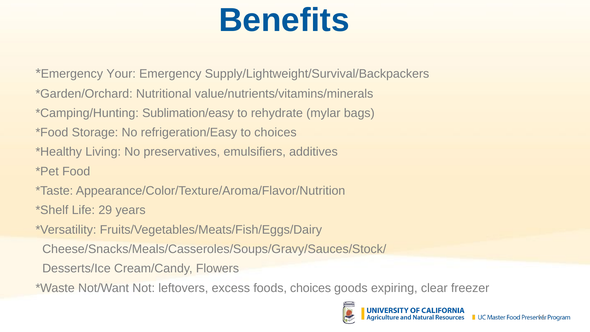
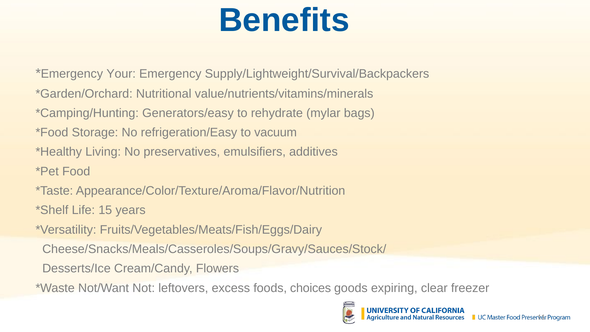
Sublimation/easy: Sublimation/easy -> Generators/easy
to choices: choices -> vacuum
29: 29 -> 15
